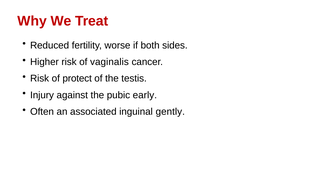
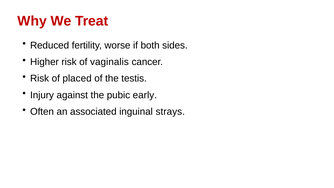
protect: protect -> placed
gently: gently -> strays
